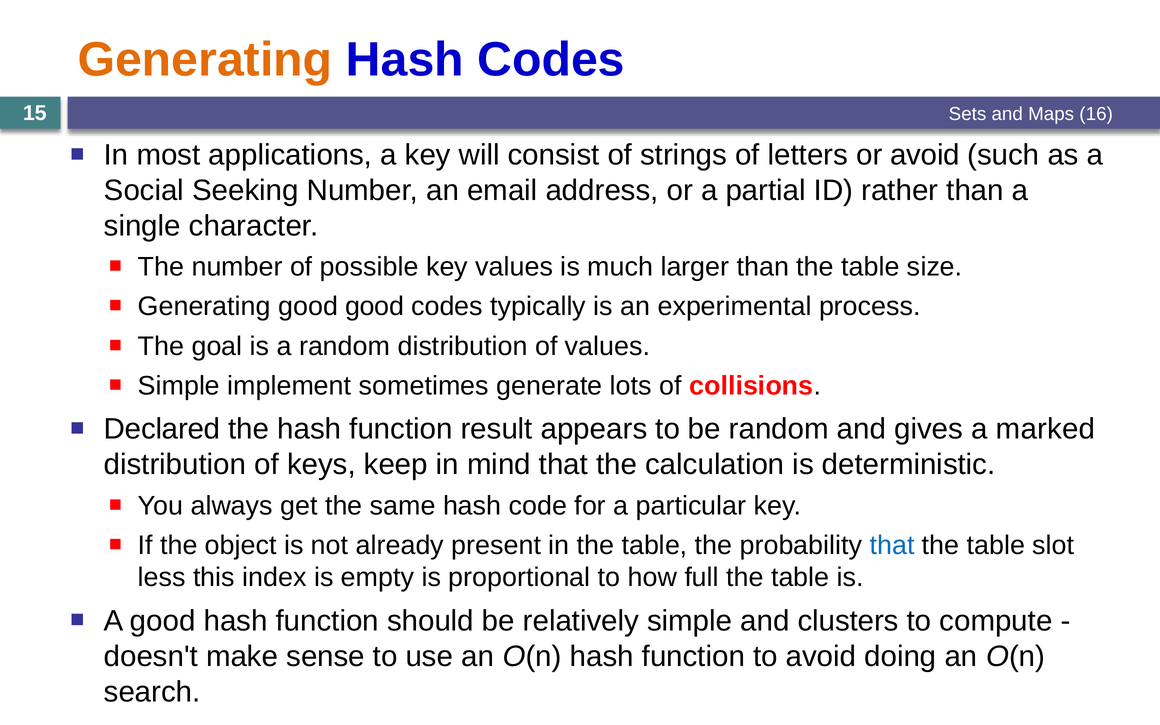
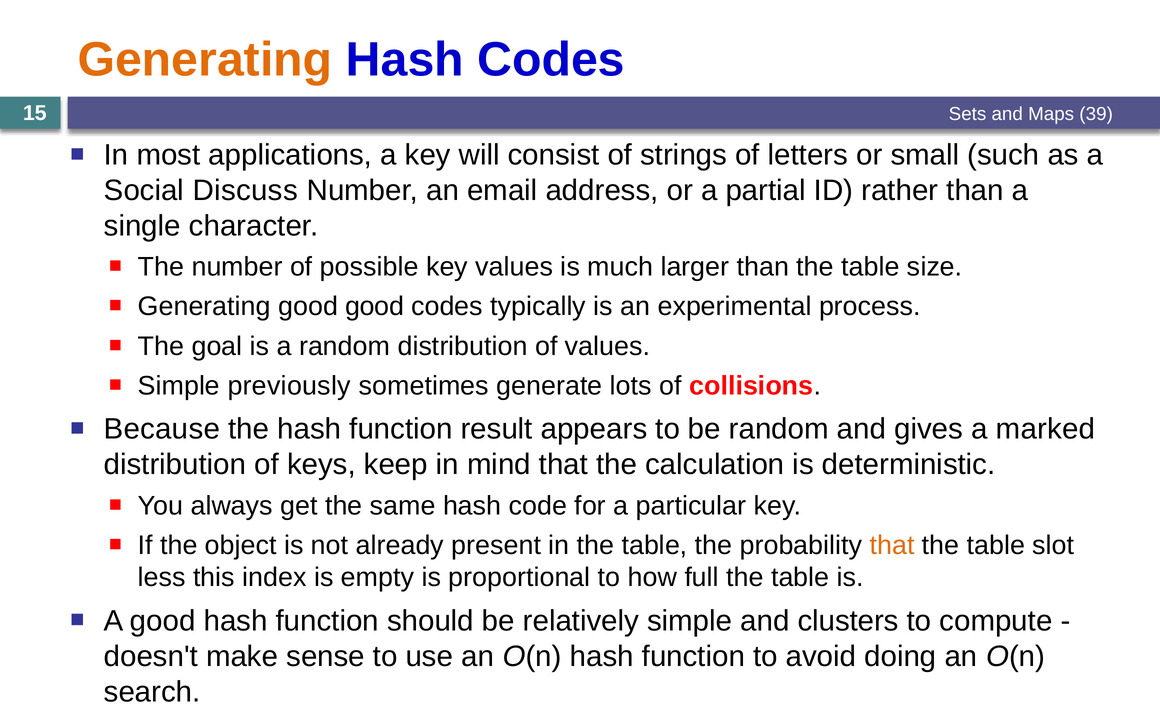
16: 16 -> 39
or avoid: avoid -> small
Seeking: Seeking -> Discuss
implement: implement -> previously
Declared: Declared -> Because
that at (892, 545) colour: blue -> orange
